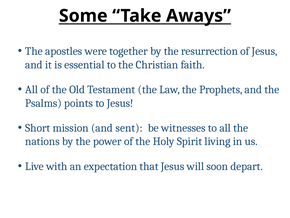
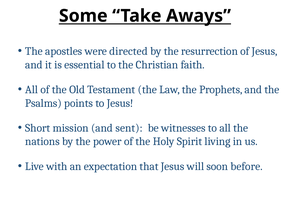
together: together -> directed
depart: depart -> before
